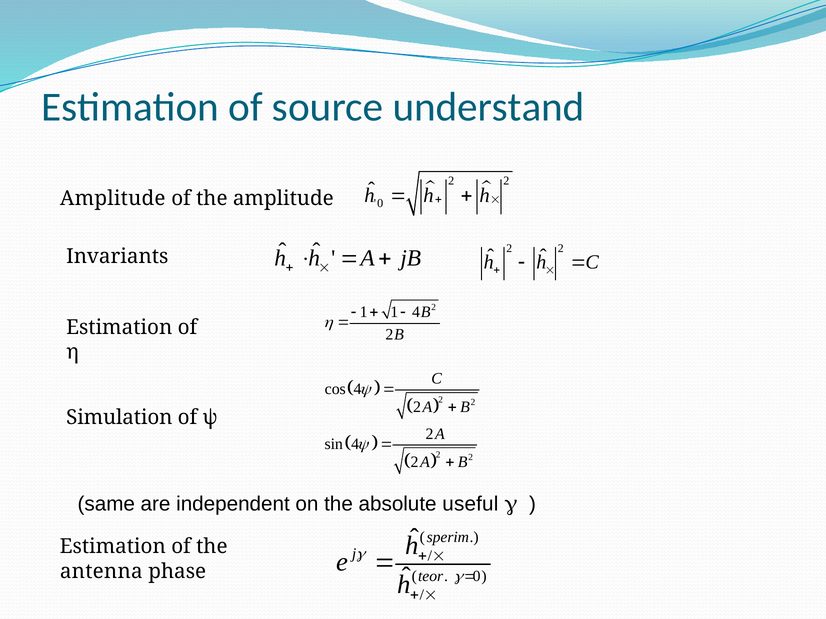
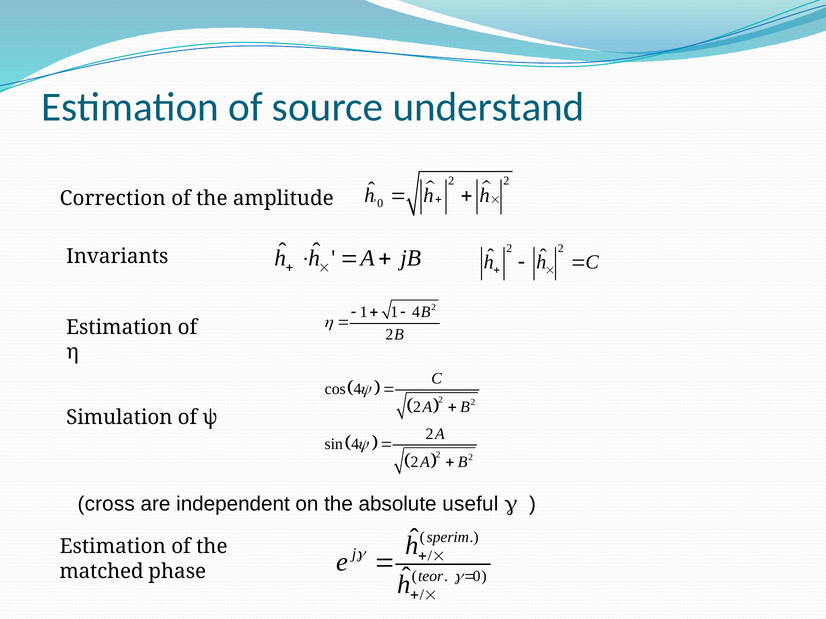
Amplitude at (113, 199): Amplitude -> Correction
same: same -> cross
antenna: antenna -> matched
